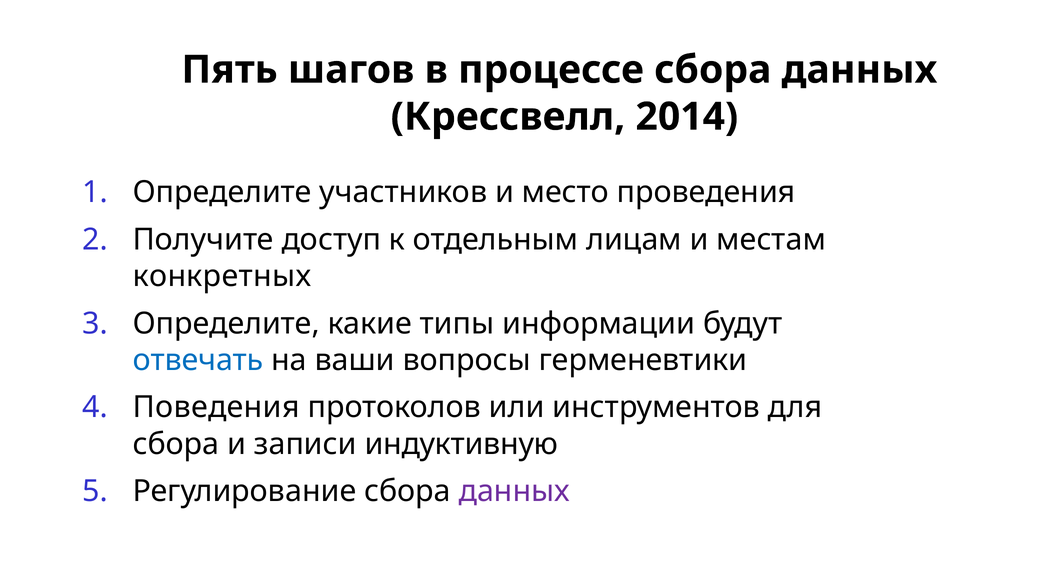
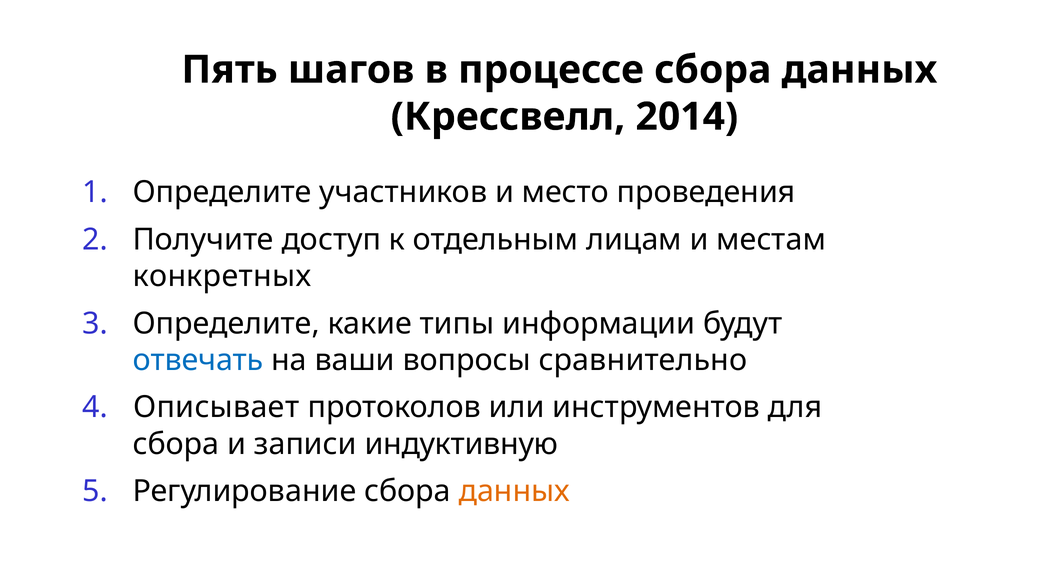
герменевтики: герменевтики -> сравнительно
Поведения: Поведения -> Описывает
данных at (514, 492) colour: purple -> orange
